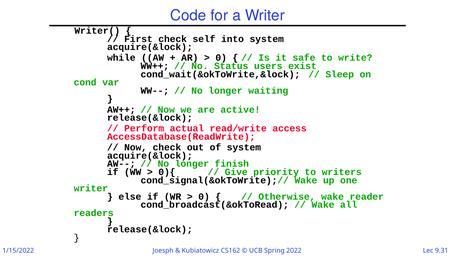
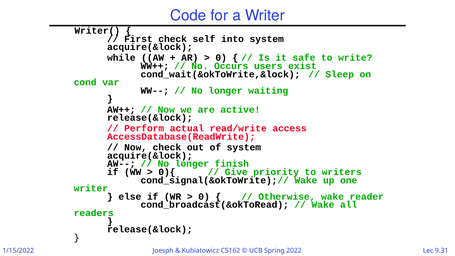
Status: Status -> Occurs
